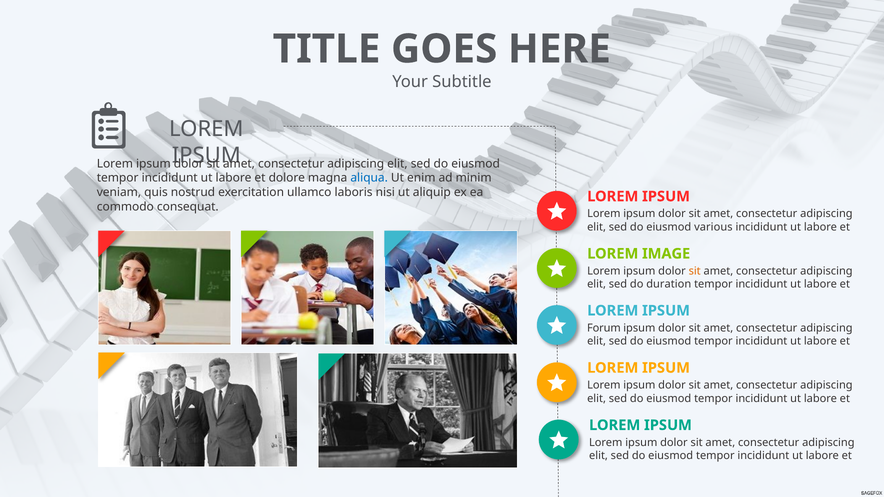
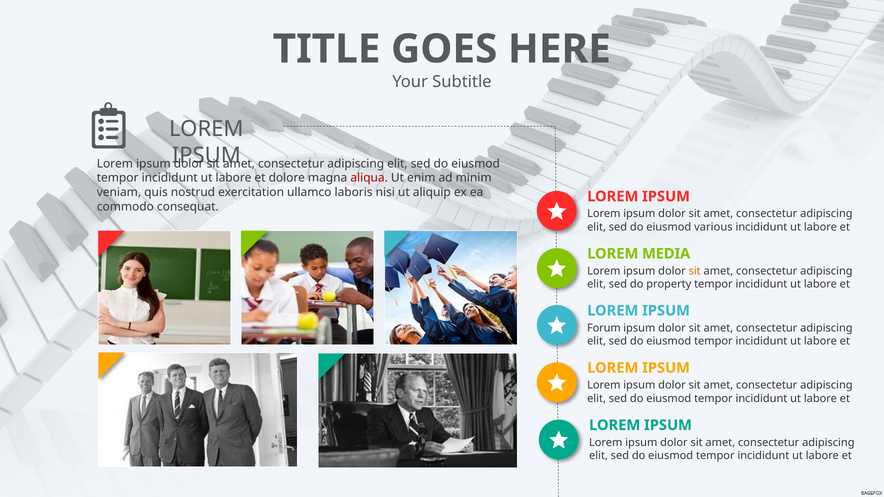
aliqua colour: blue -> red
IMAGE: IMAGE -> MEDIA
duration: duration -> property
